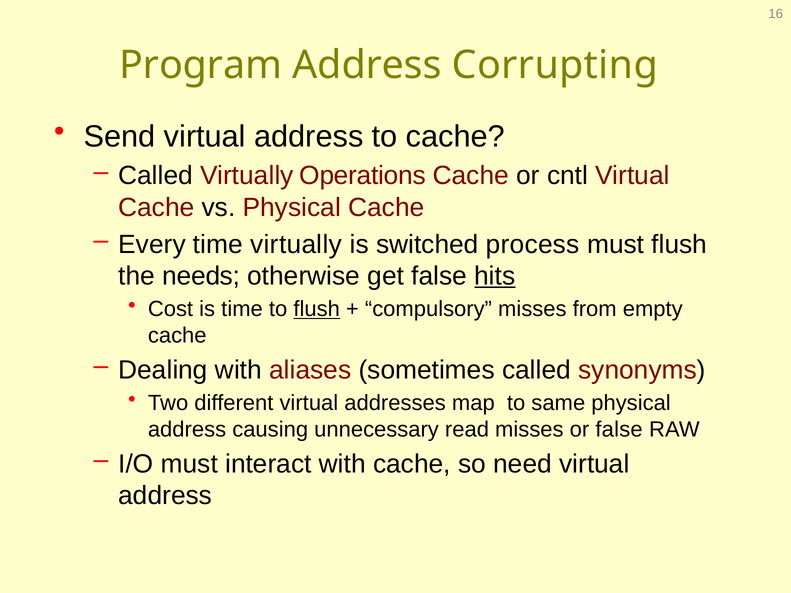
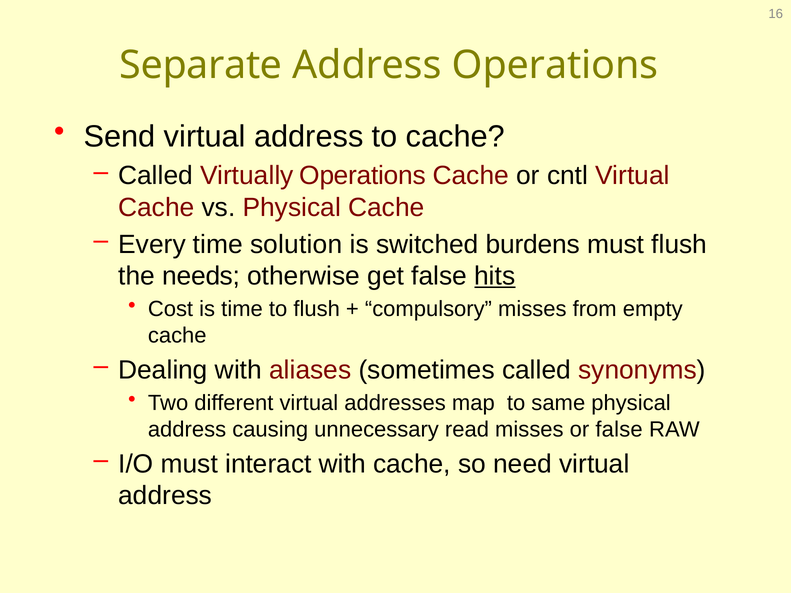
Program: Program -> Separate
Address Corrupting: Corrupting -> Operations
time virtually: virtually -> solution
process: process -> burdens
flush at (317, 309) underline: present -> none
